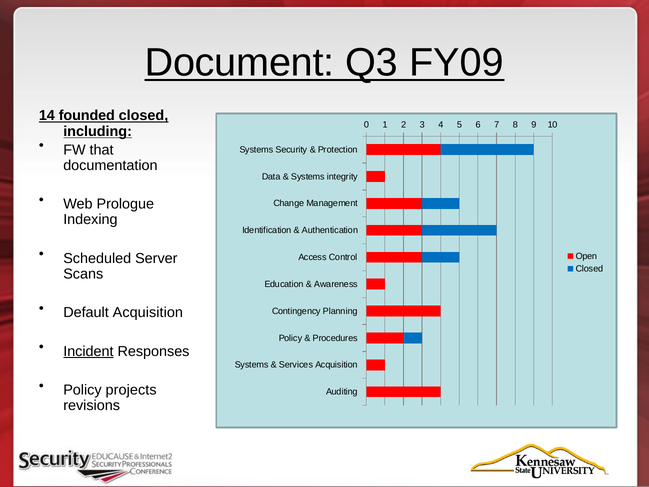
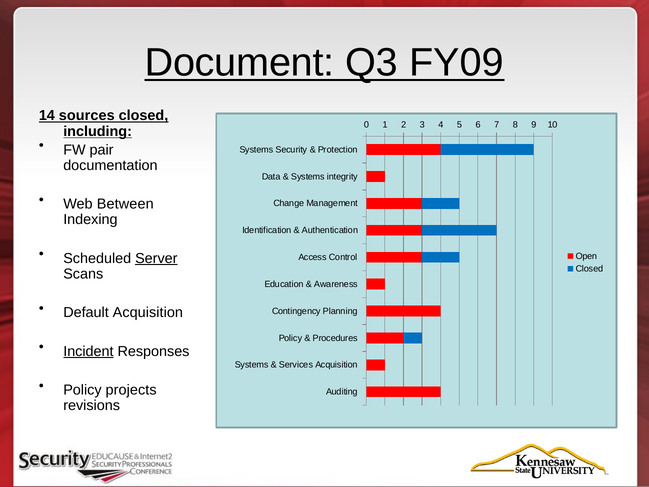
founded: founded -> sources
that: that -> pair
Prologue: Prologue -> Between
Server underline: none -> present
